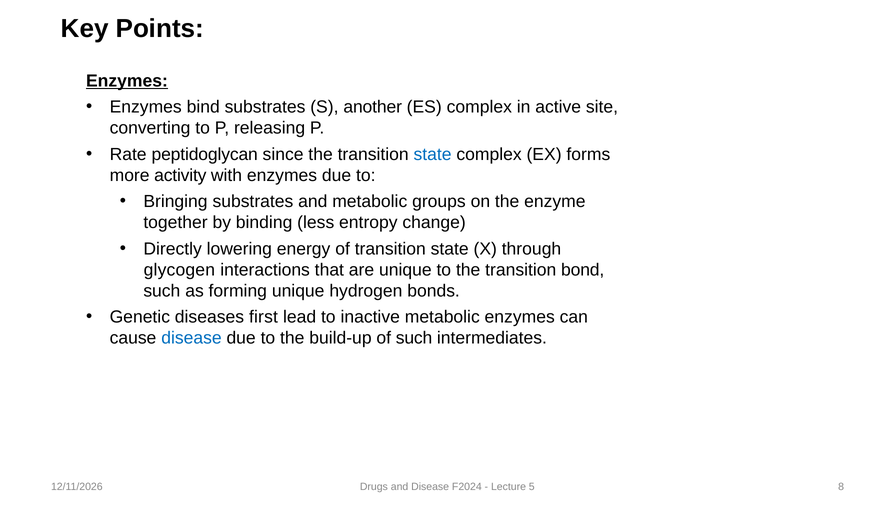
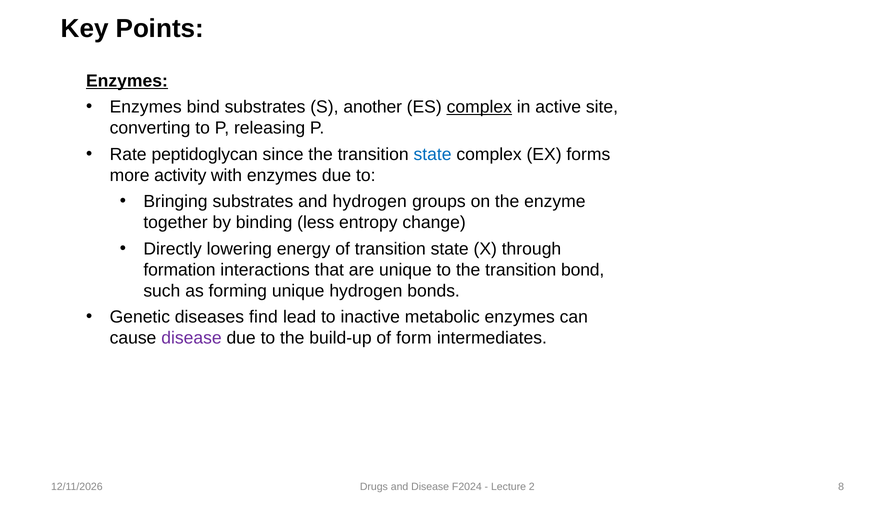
complex at (479, 107) underline: none -> present
and metabolic: metabolic -> hydrogen
glycogen: glycogen -> formation
first: first -> find
disease at (191, 339) colour: blue -> purple
of such: such -> form
5: 5 -> 2
